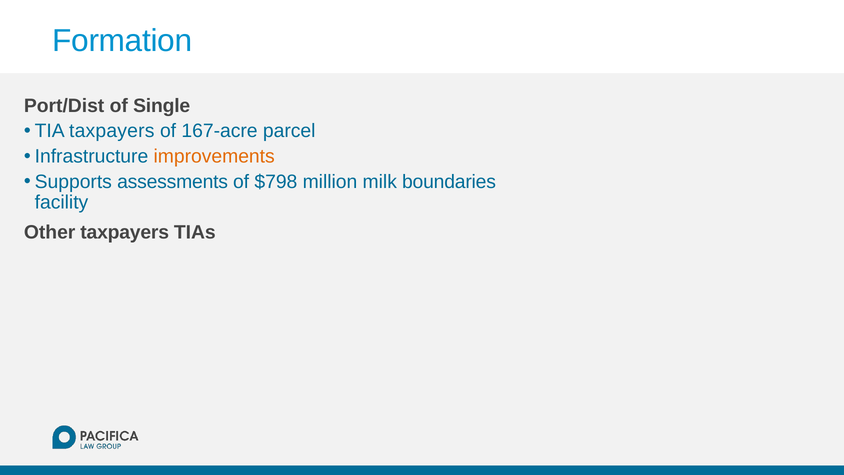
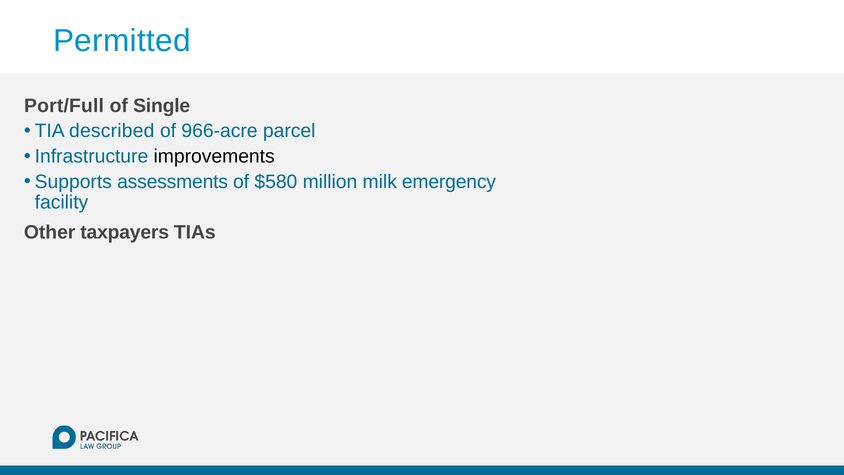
Formation: Formation -> Permitted
Port/Dist: Port/Dist -> Port/Full
TIA taxpayers: taxpayers -> described
167-acre: 167-acre -> 966-acre
improvements colour: orange -> black
$798: $798 -> $580
boundaries: boundaries -> emergency
